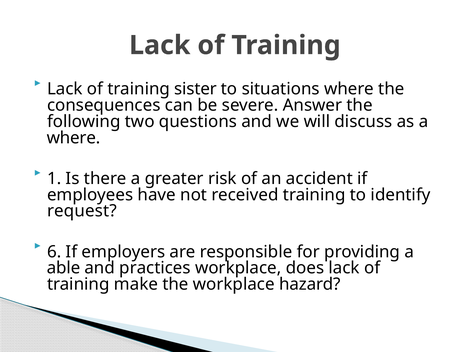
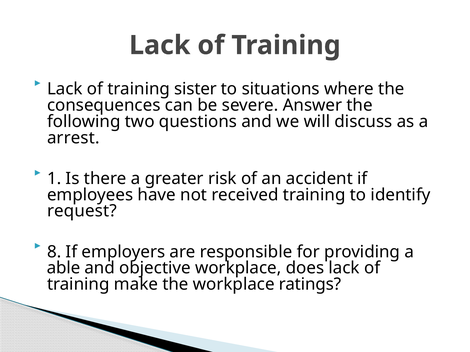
where at (74, 138): where -> arrest
6: 6 -> 8
practices: practices -> objective
hazard: hazard -> ratings
